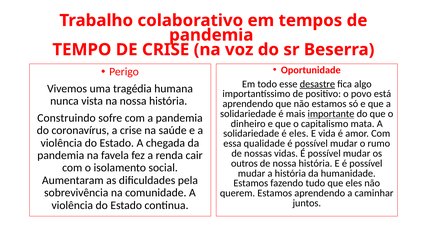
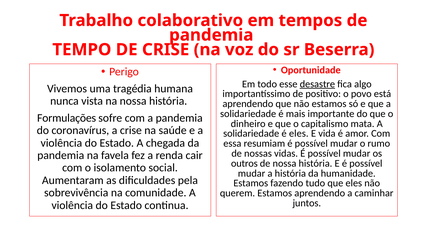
importante underline: present -> none
Construindo: Construindo -> Formulações
qualidade: qualidade -> resumiam
